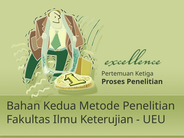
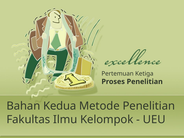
Keterujian: Keterujian -> Kelompok
